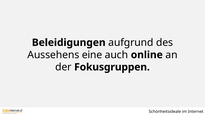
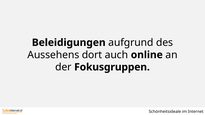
eine: eine -> dort
